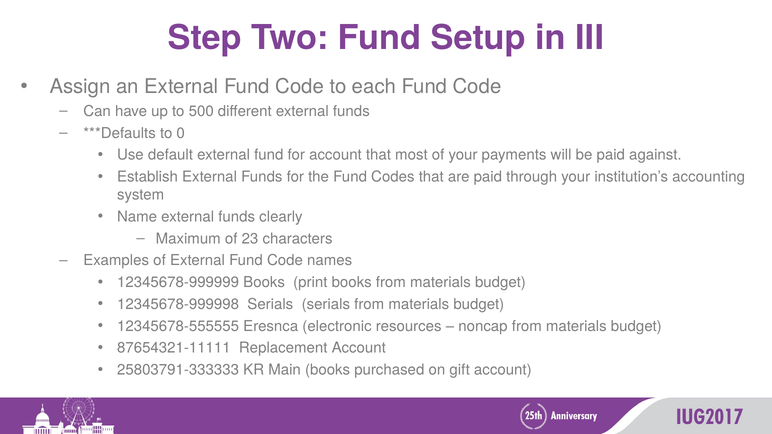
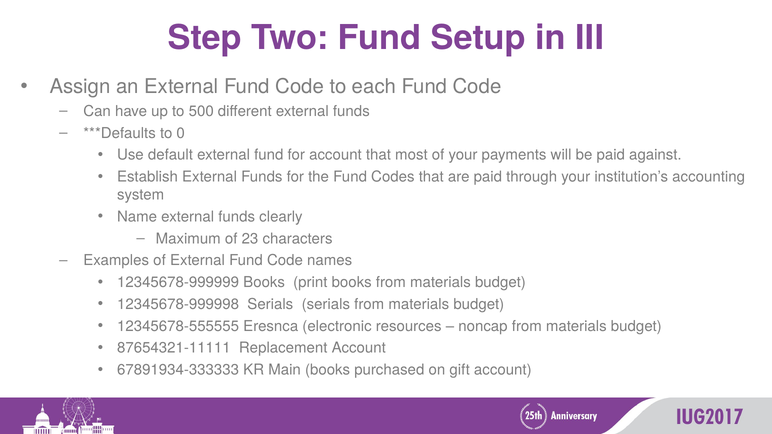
25803791-333333: 25803791-333333 -> 67891934-333333
